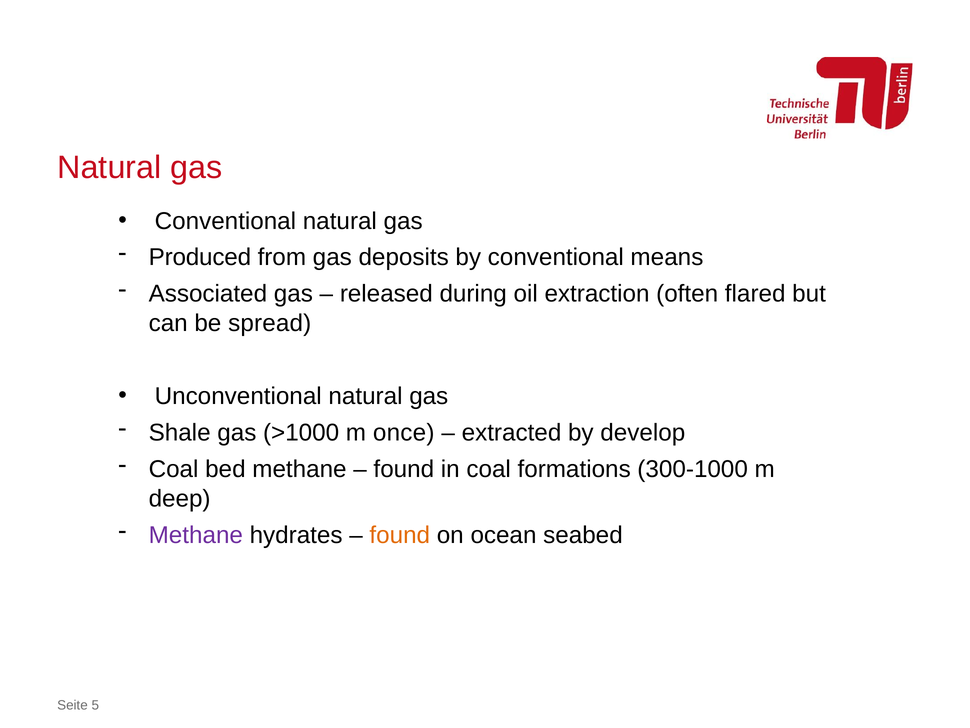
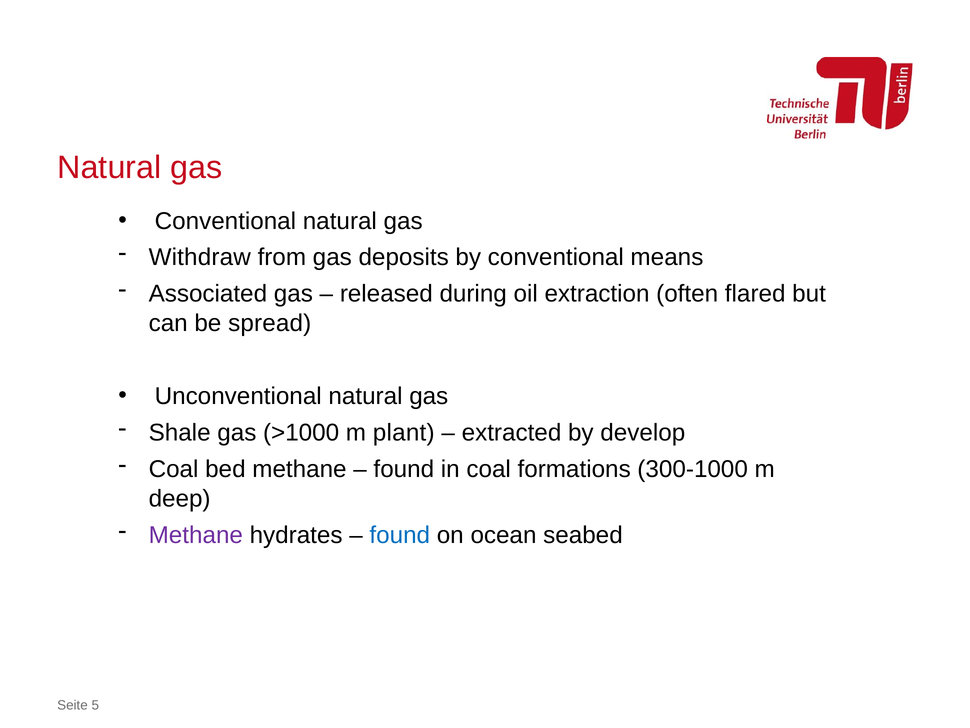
Produced: Produced -> Withdraw
once: once -> plant
found at (400, 535) colour: orange -> blue
